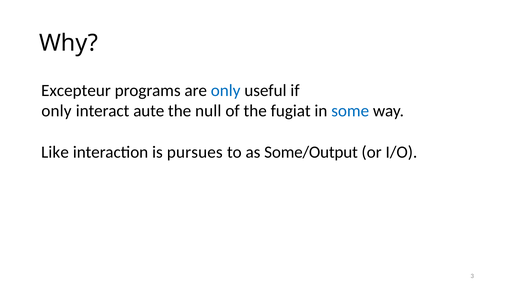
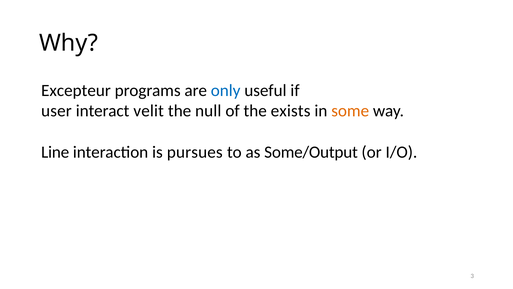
only at (56, 111): only -> user
aute: aute -> velit
fugiat: fugiat -> exists
some colour: blue -> orange
Like: Like -> Line
